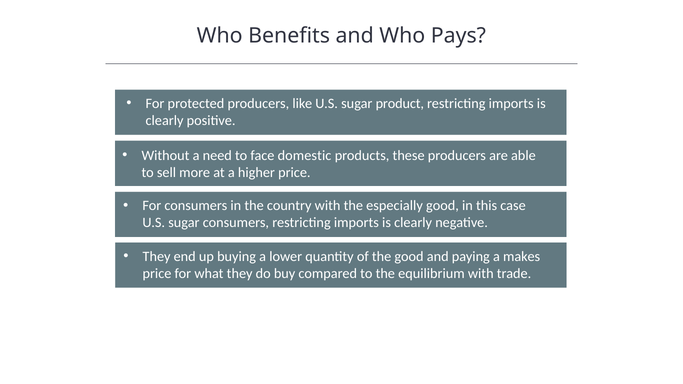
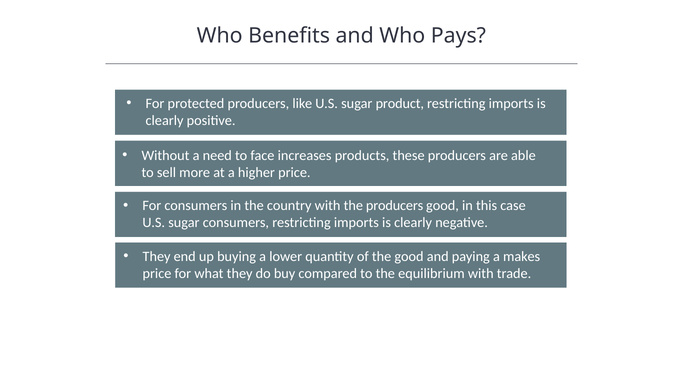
domestic: domestic -> increases
the especially: especially -> producers
